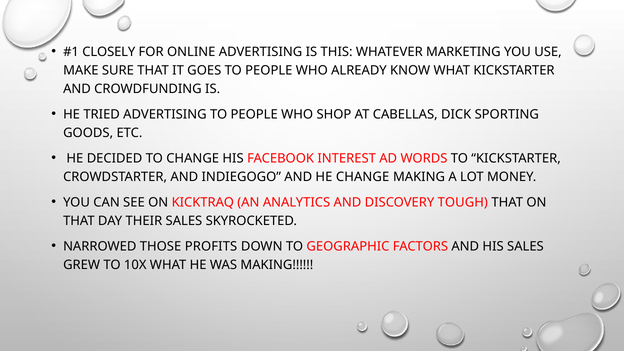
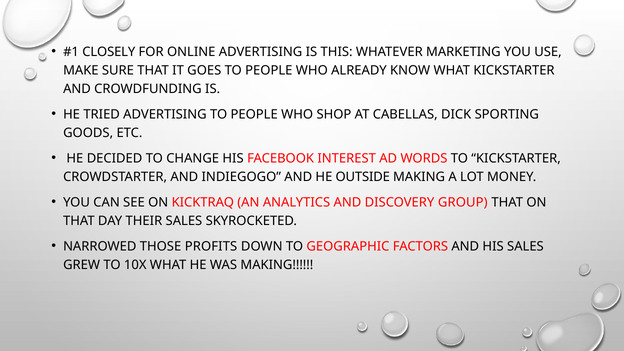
HE CHANGE: CHANGE -> OUTSIDE
TOUGH: TOUGH -> GROUP
